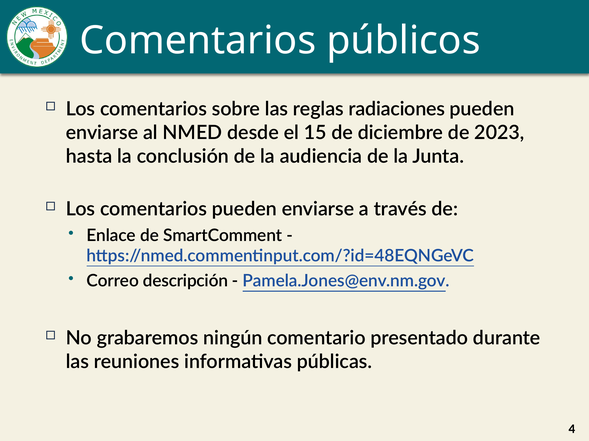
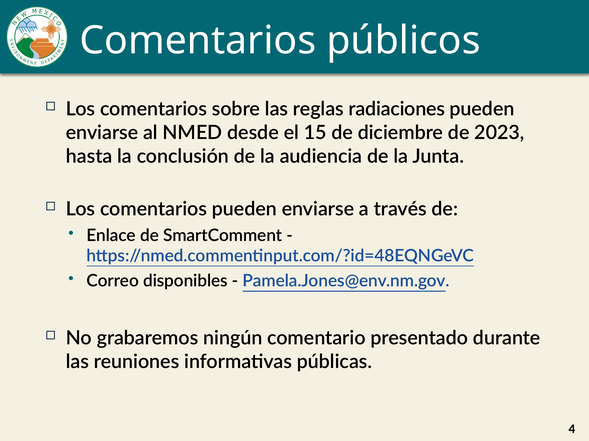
descripción: descripción -> disponibles
